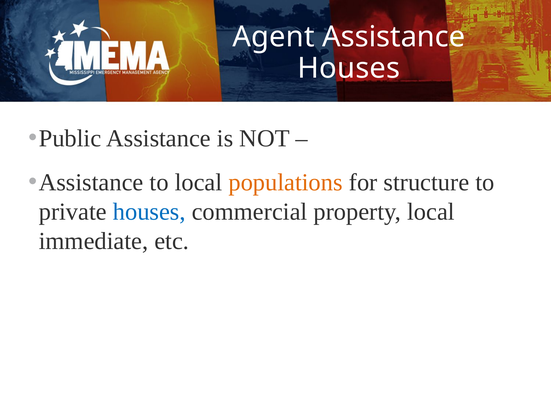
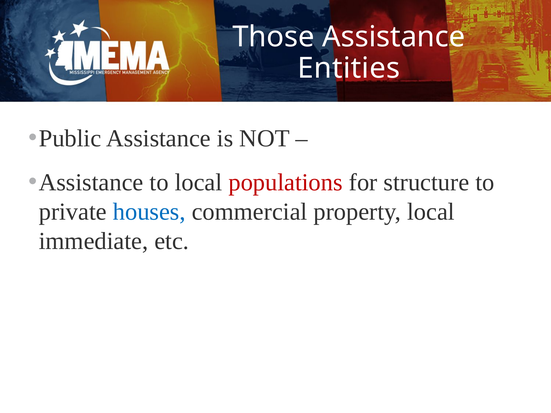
Agent: Agent -> Those
Houses at (349, 68): Houses -> Entities
populations colour: orange -> red
